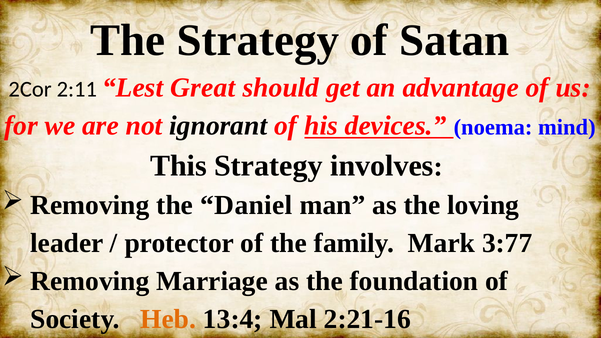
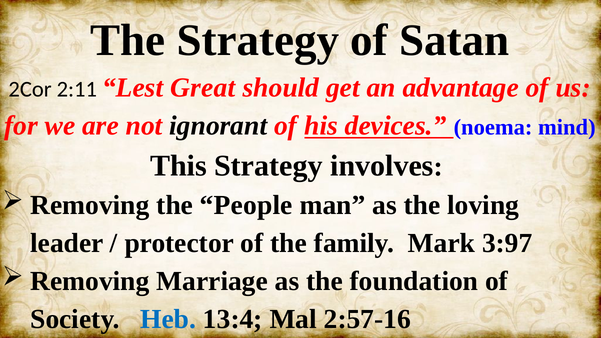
Daniel: Daniel -> People
3:77: 3:77 -> 3:97
Heb colour: orange -> blue
2:21-16: 2:21-16 -> 2:57-16
